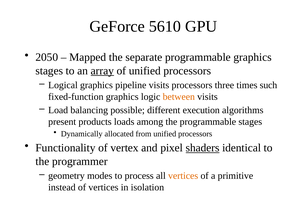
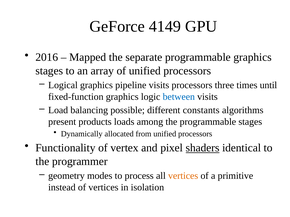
5610: 5610 -> 4149
2050: 2050 -> 2016
array underline: present -> none
such: such -> until
between colour: orange -> blue
execution: execution -> constants
